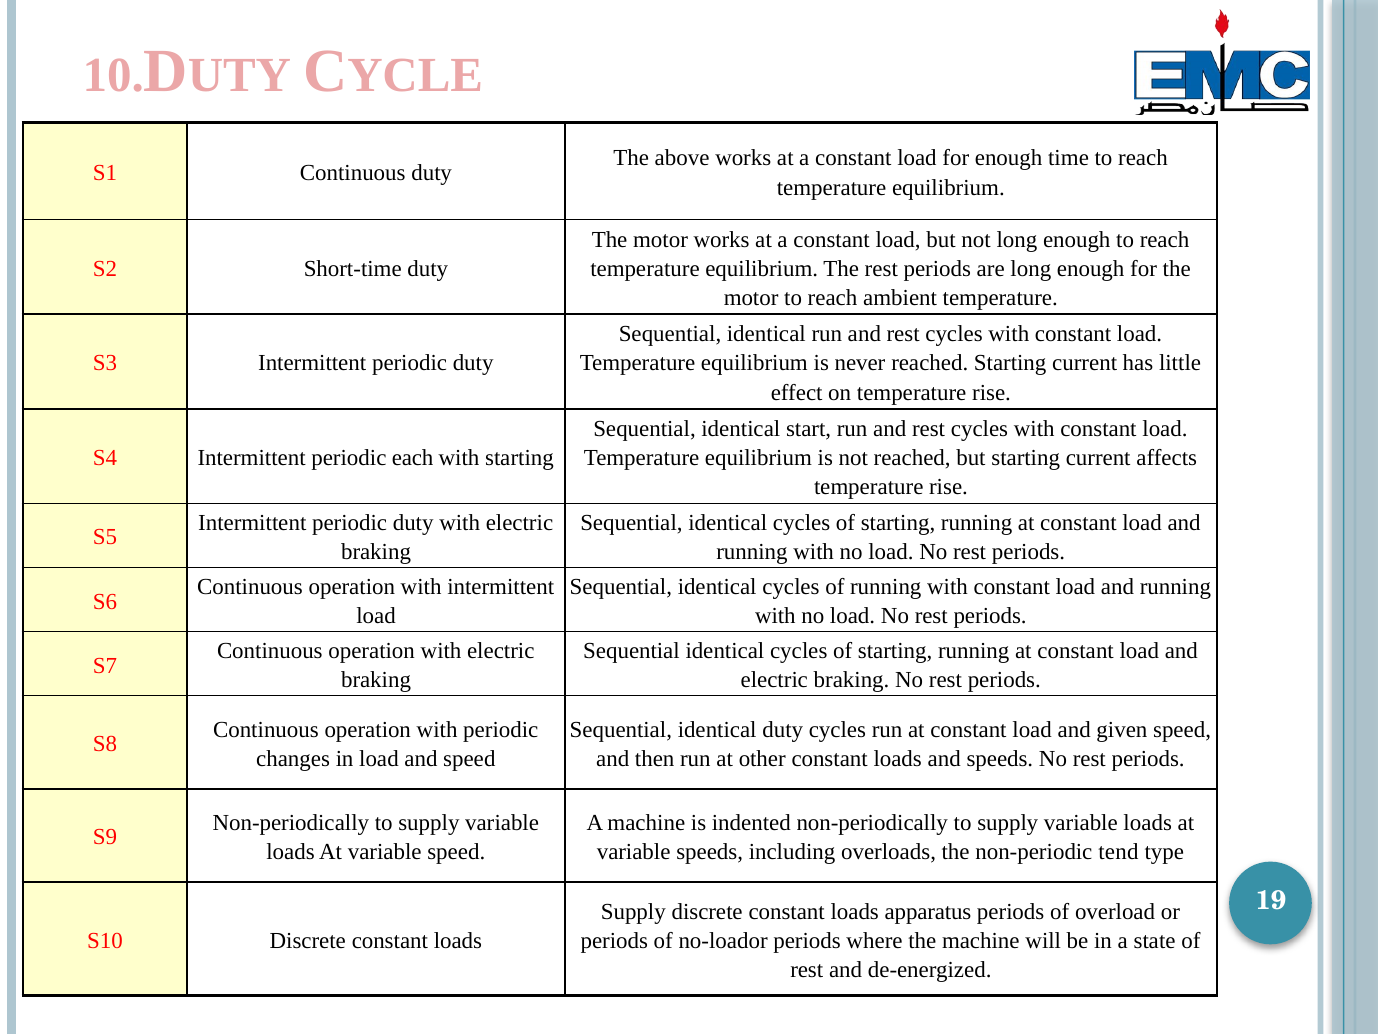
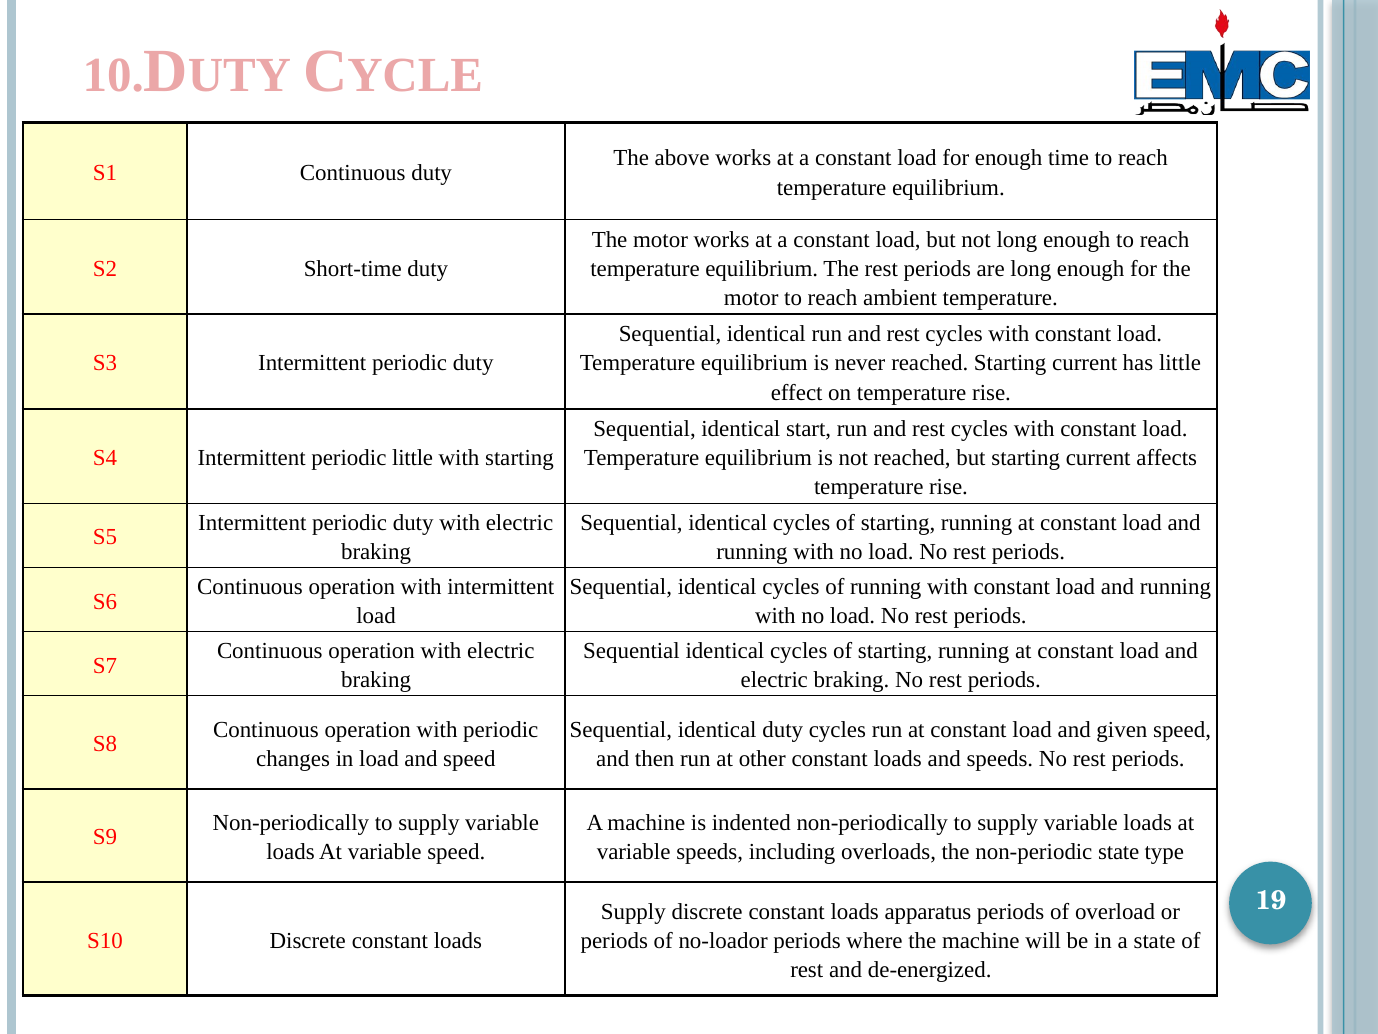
periodic each: each -> little
non-periodic tend: tend -> state
